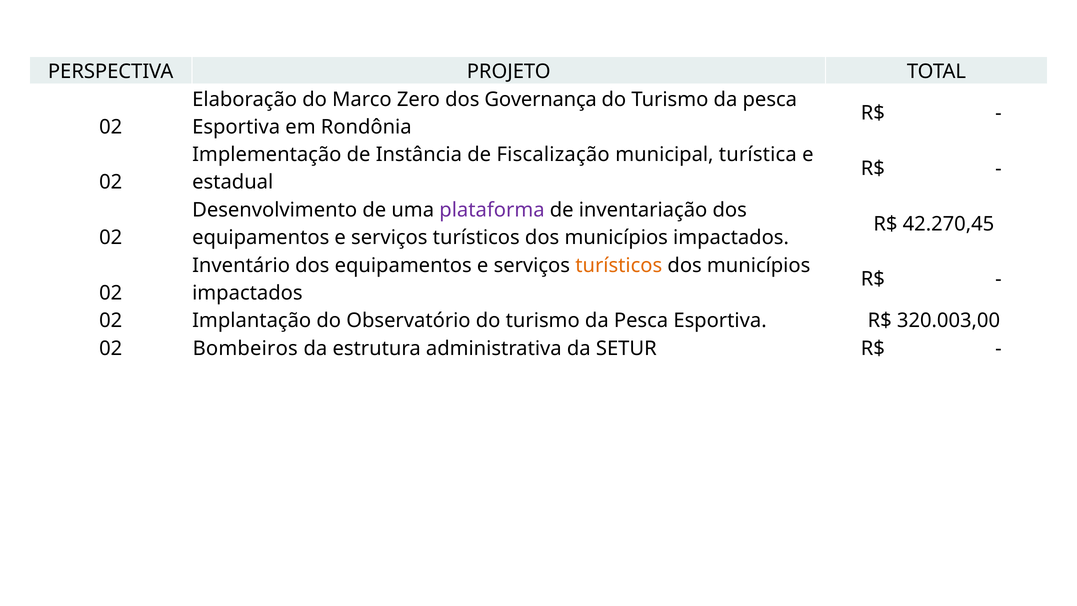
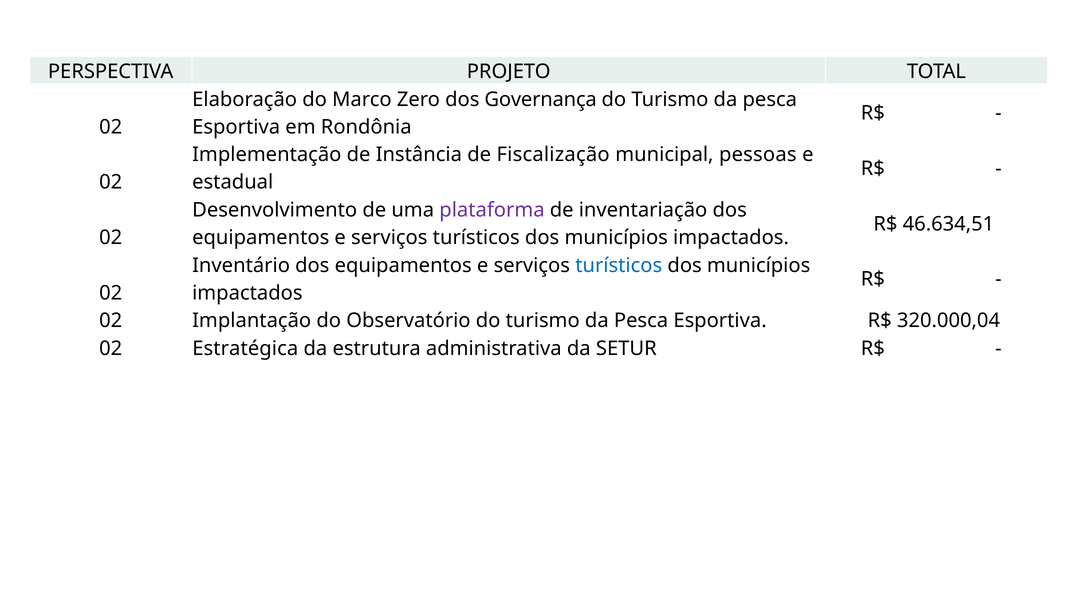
turística: turística -> pessoas
42.270,45: 42.270,45 -> 46.634,51
turísticos at (619, 265) colour: orange -> blue
320.003,00: 320.003,00 -> 320.000,04
Bombeiros: Bombeiros -> Estratégica
